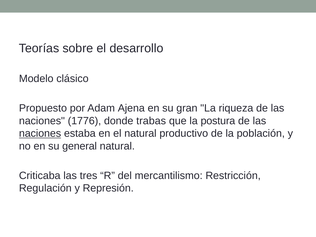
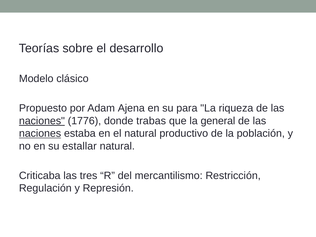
gran: gran -> para
naciones at (42, 121) underline: none -> present
postura: postura -> general
general: general -> estallar
